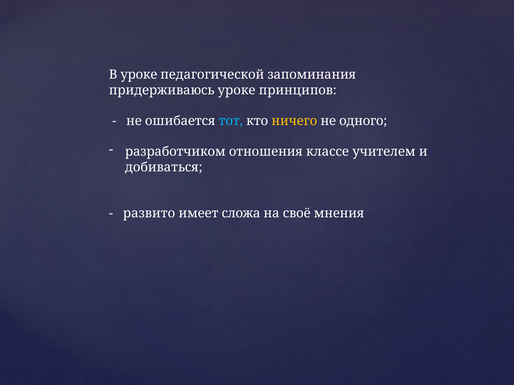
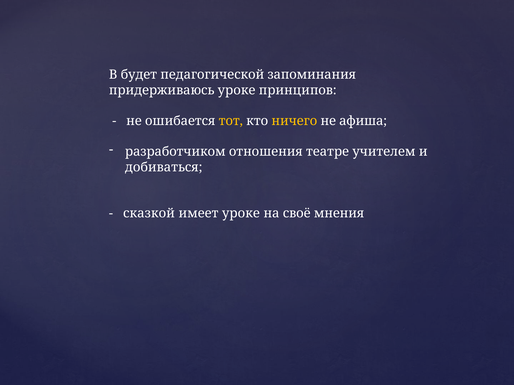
В уроке: уроке -> будет
тот colour: light blue -> yellow
одного: одного -> афиша
классе: классе -> театре
развито: развито -> сказкой
имеет сложа: сложа -> уроке
